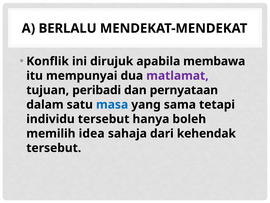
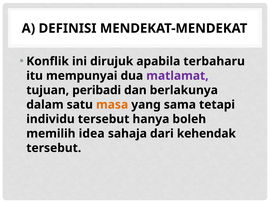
BERLALU: BERLALU -> DEFINISI
membawa: membawa -> terbaharu
pernyataan: pernyataan -> berlakunya
masa colour: blue -> orange
